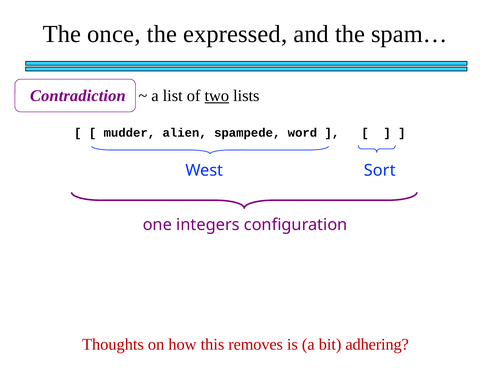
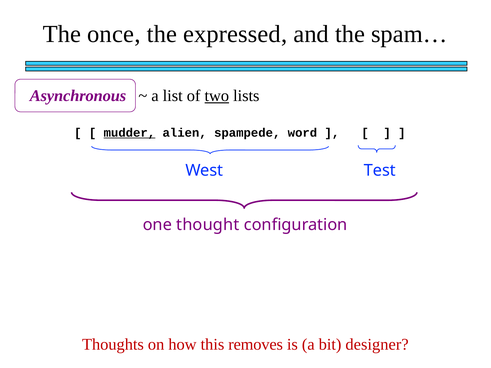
Contradiction: Contradiction -> Asynchronous
mudder underline: none -> present
Sort: Sort -> Test
integers: integers -> thought
adhering: adhering -> designer
